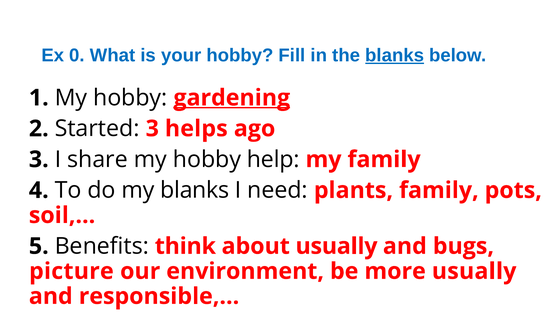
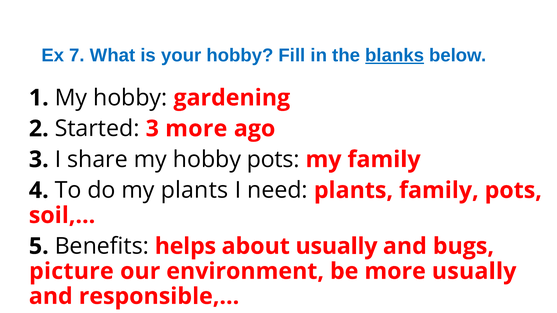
0: 0 -> 7
gardening underline: present -> none
3 helps: helps -> more
hobby help: help -> pots
my blanks: blanks -> plants
think: think -> helps
